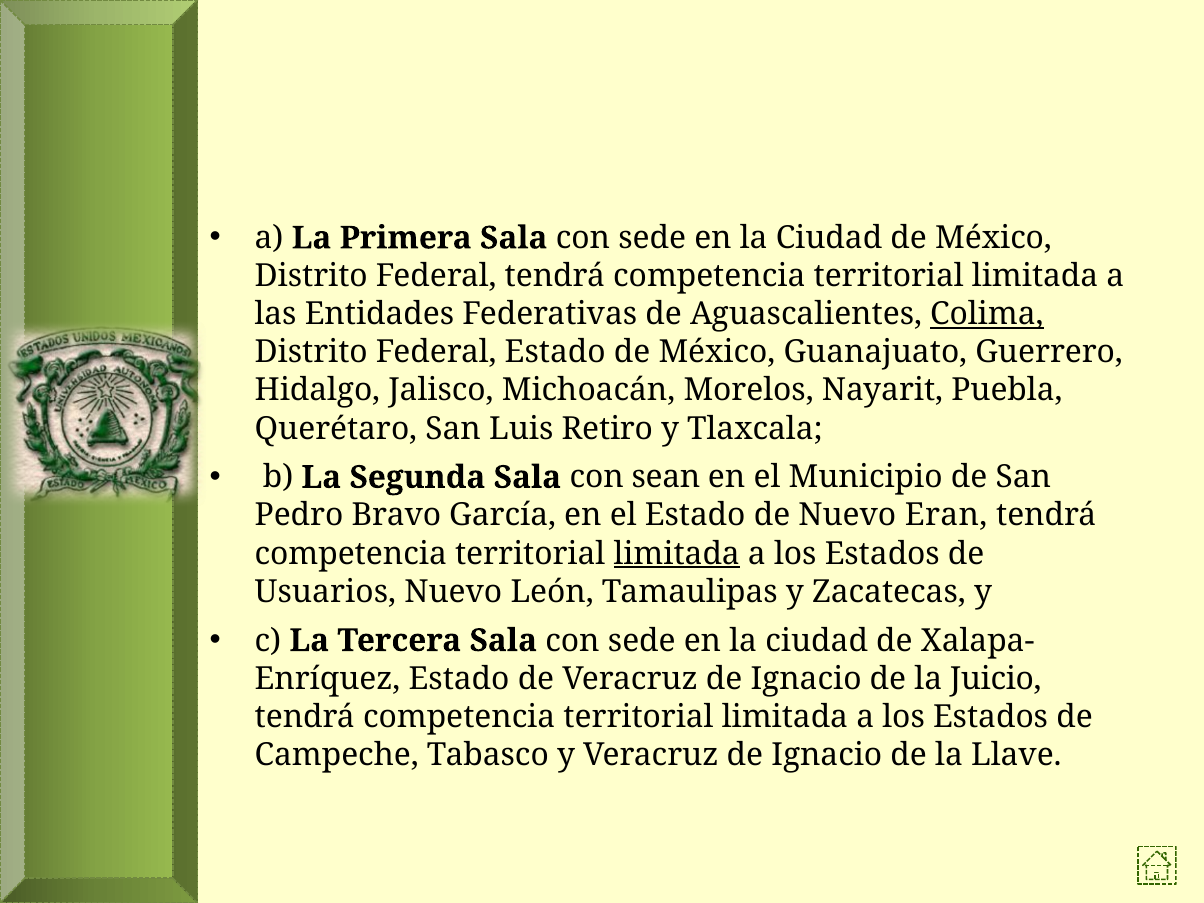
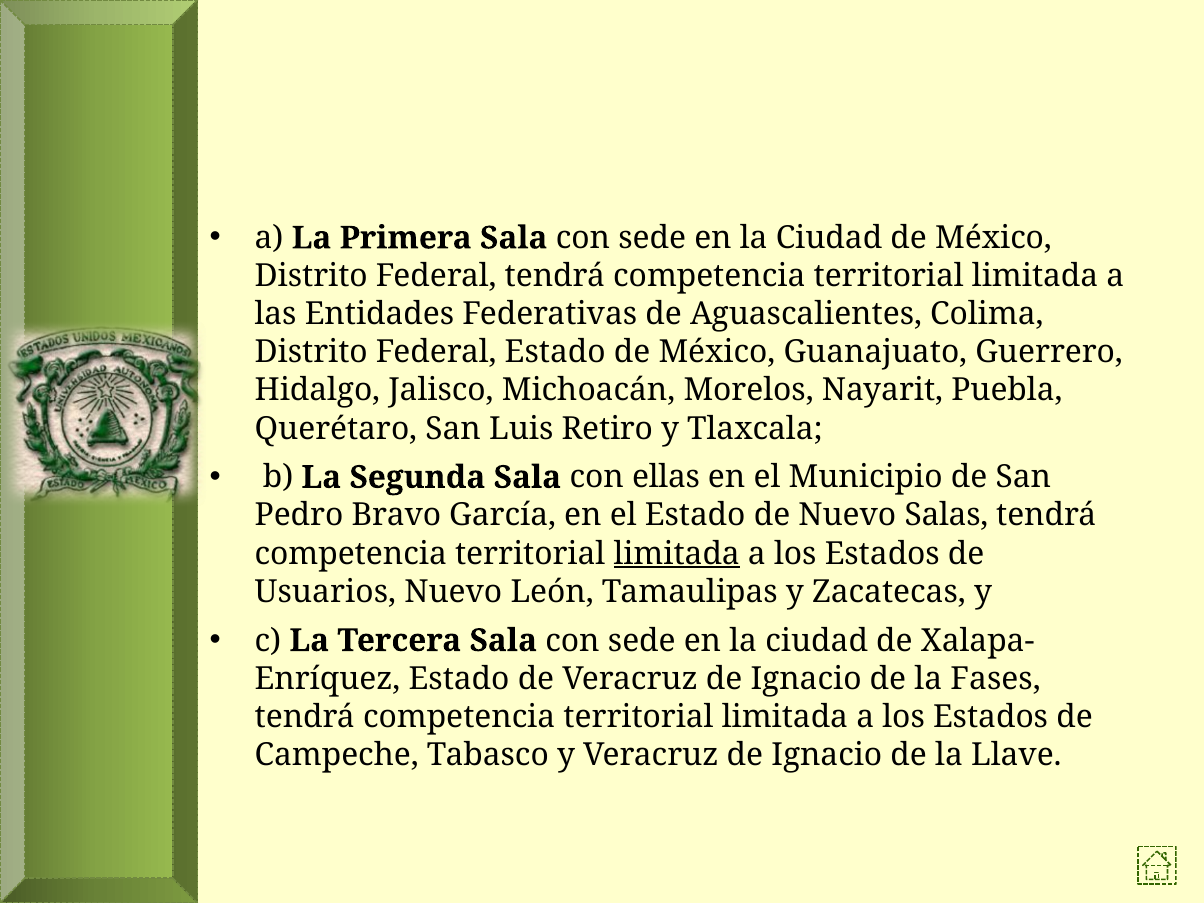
Colima underline: present -> none
sean: sean -> ellas
Eran: Eran -> Salas
Juicio: Juicio -> Fases
